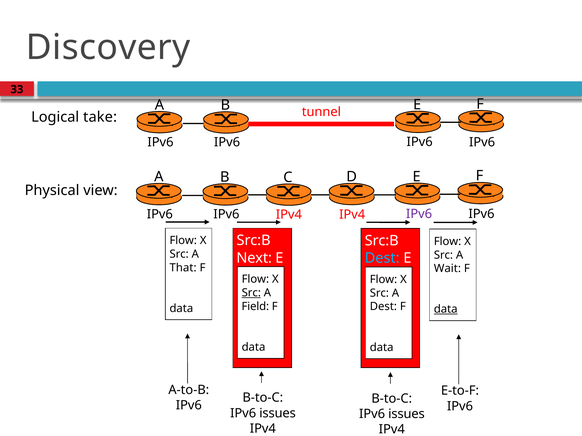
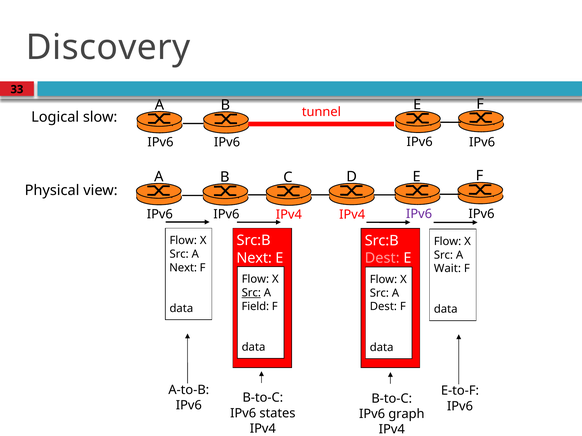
take: take -> slow
Dest at (382, 258) colour: light blue -> pink
That at (183, 268): That -> Next
data at (446, 310) underline: present -> none
issues at (278, 414): issues -> states
issues at (406, 414): issues -> graph
